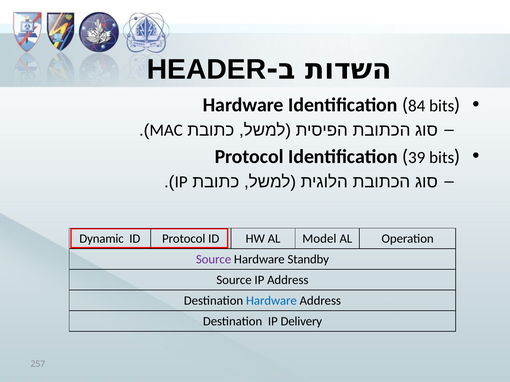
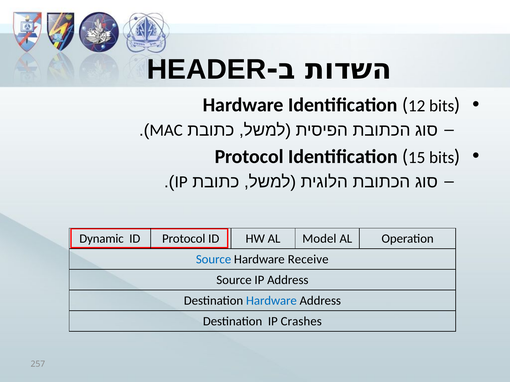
84: 84 -> 12
39: 39 -> 15
Source at (214, 260) colour: purple -> blue
Standby: Standby -> Receive
Delivery: Delivery -> Crashes
